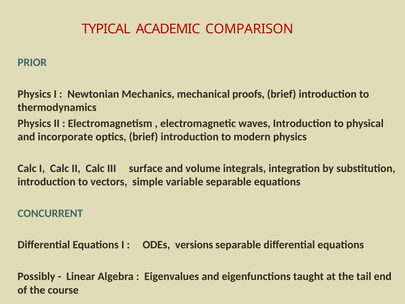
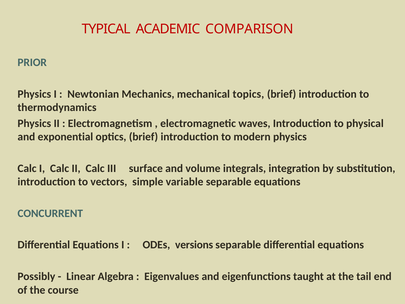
proofs: proofs -> topics
incorporate: incorporate -> exponential
